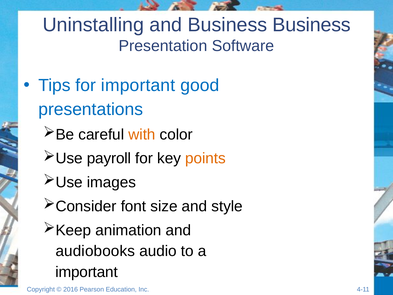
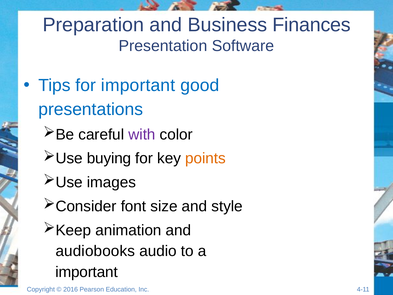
Uninstalling: Uninstalling -> Preparation
Business Business: Business -> Finances
with colour: orange -> purple
payroll: payroll -> buying
